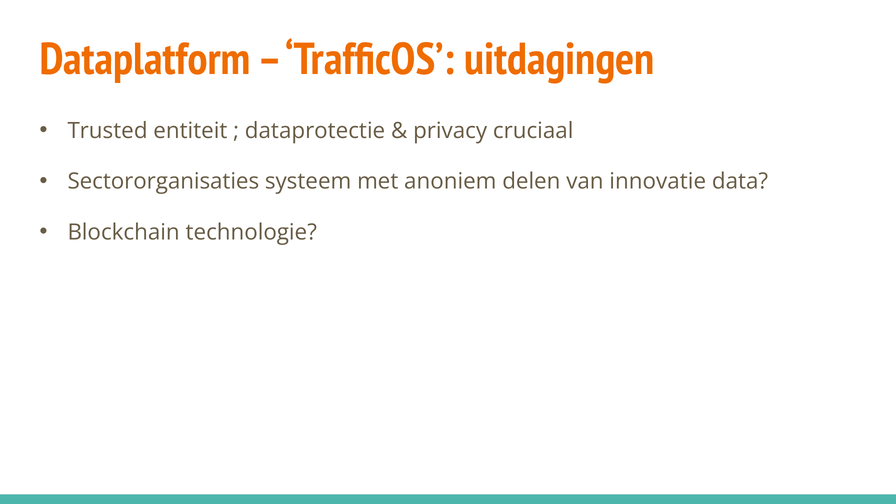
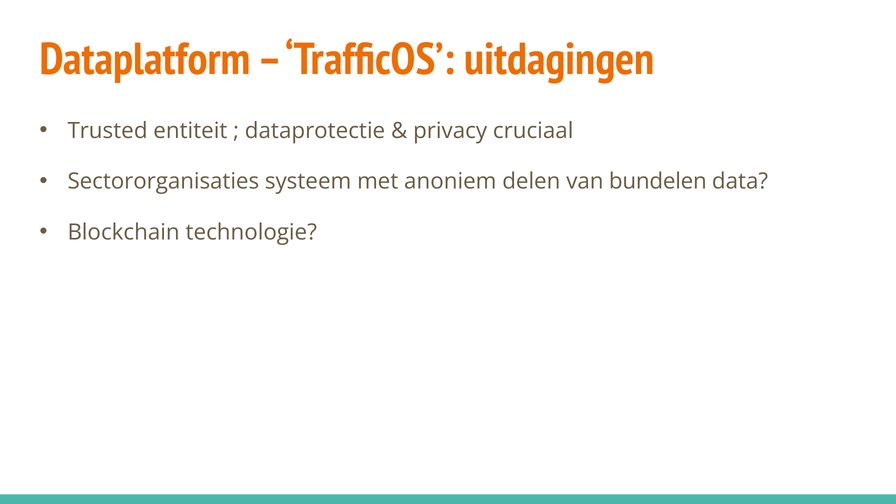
innovatie: innovatie -> bundelen
